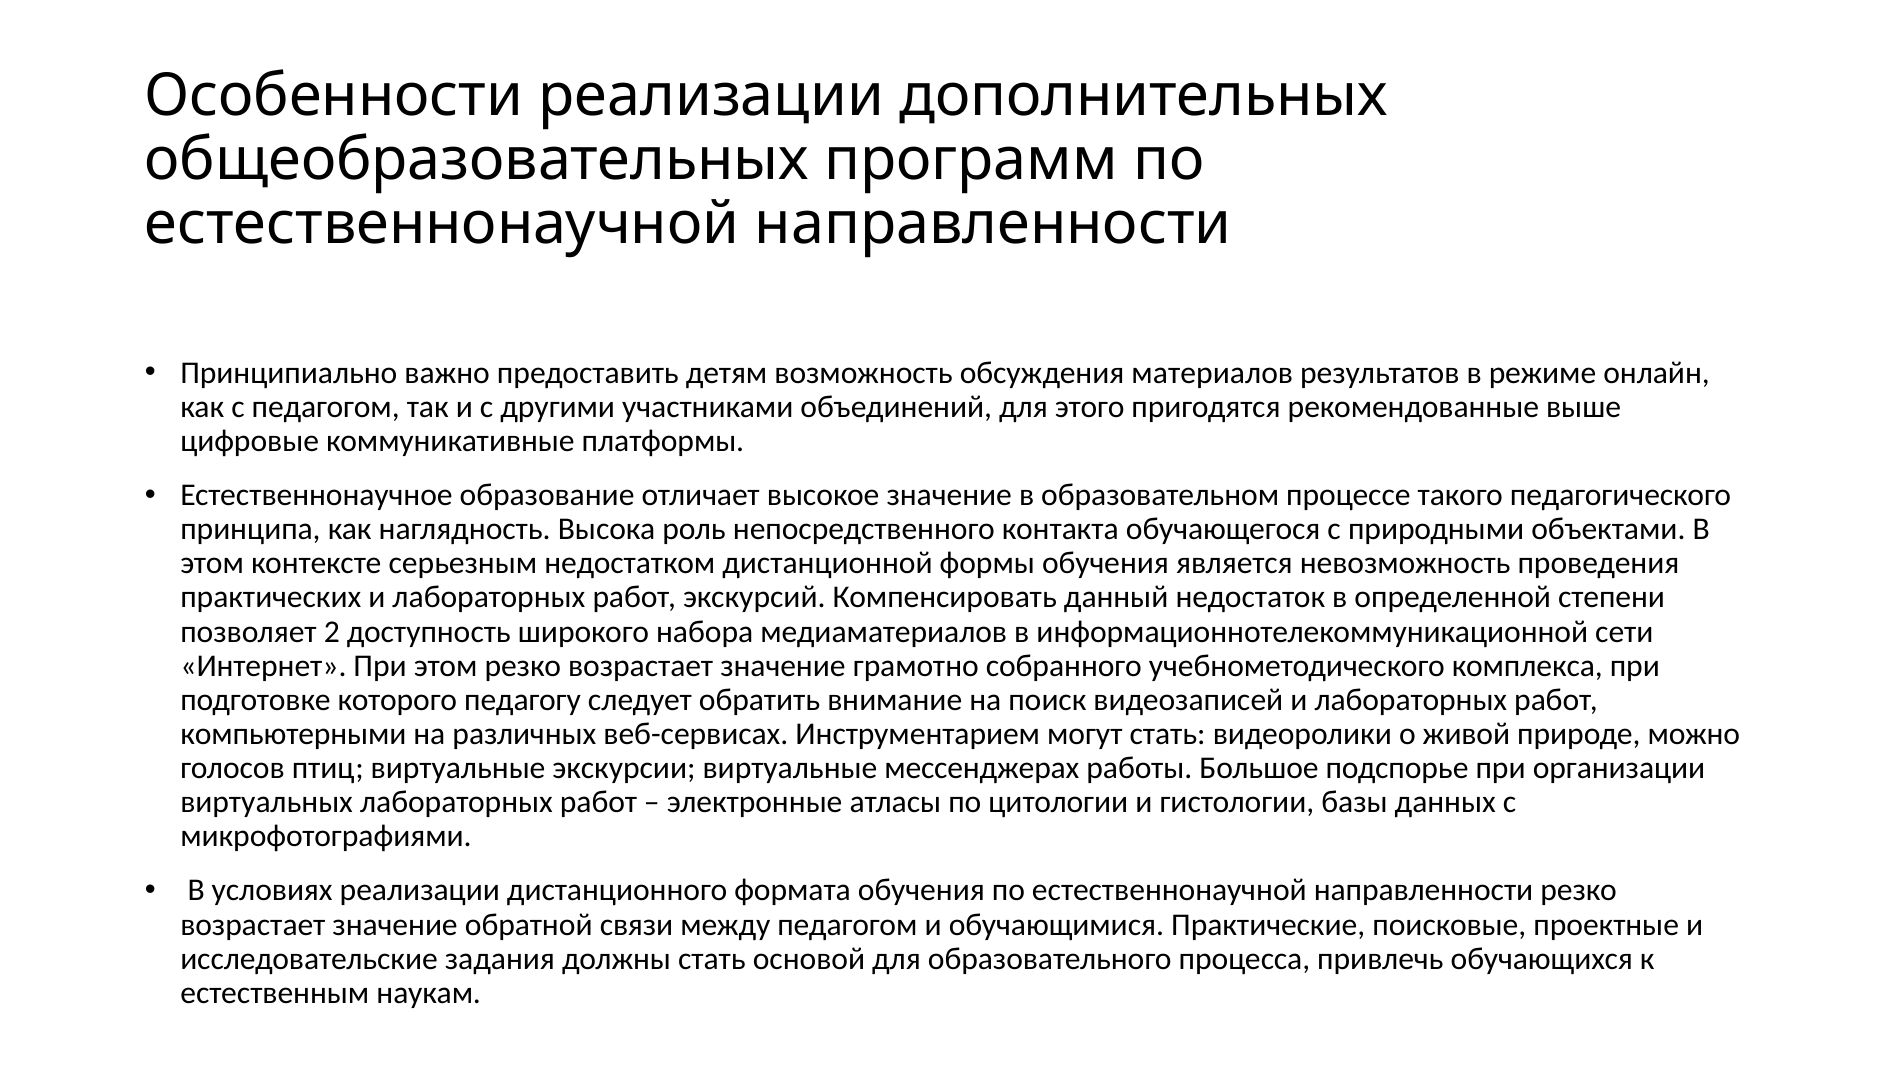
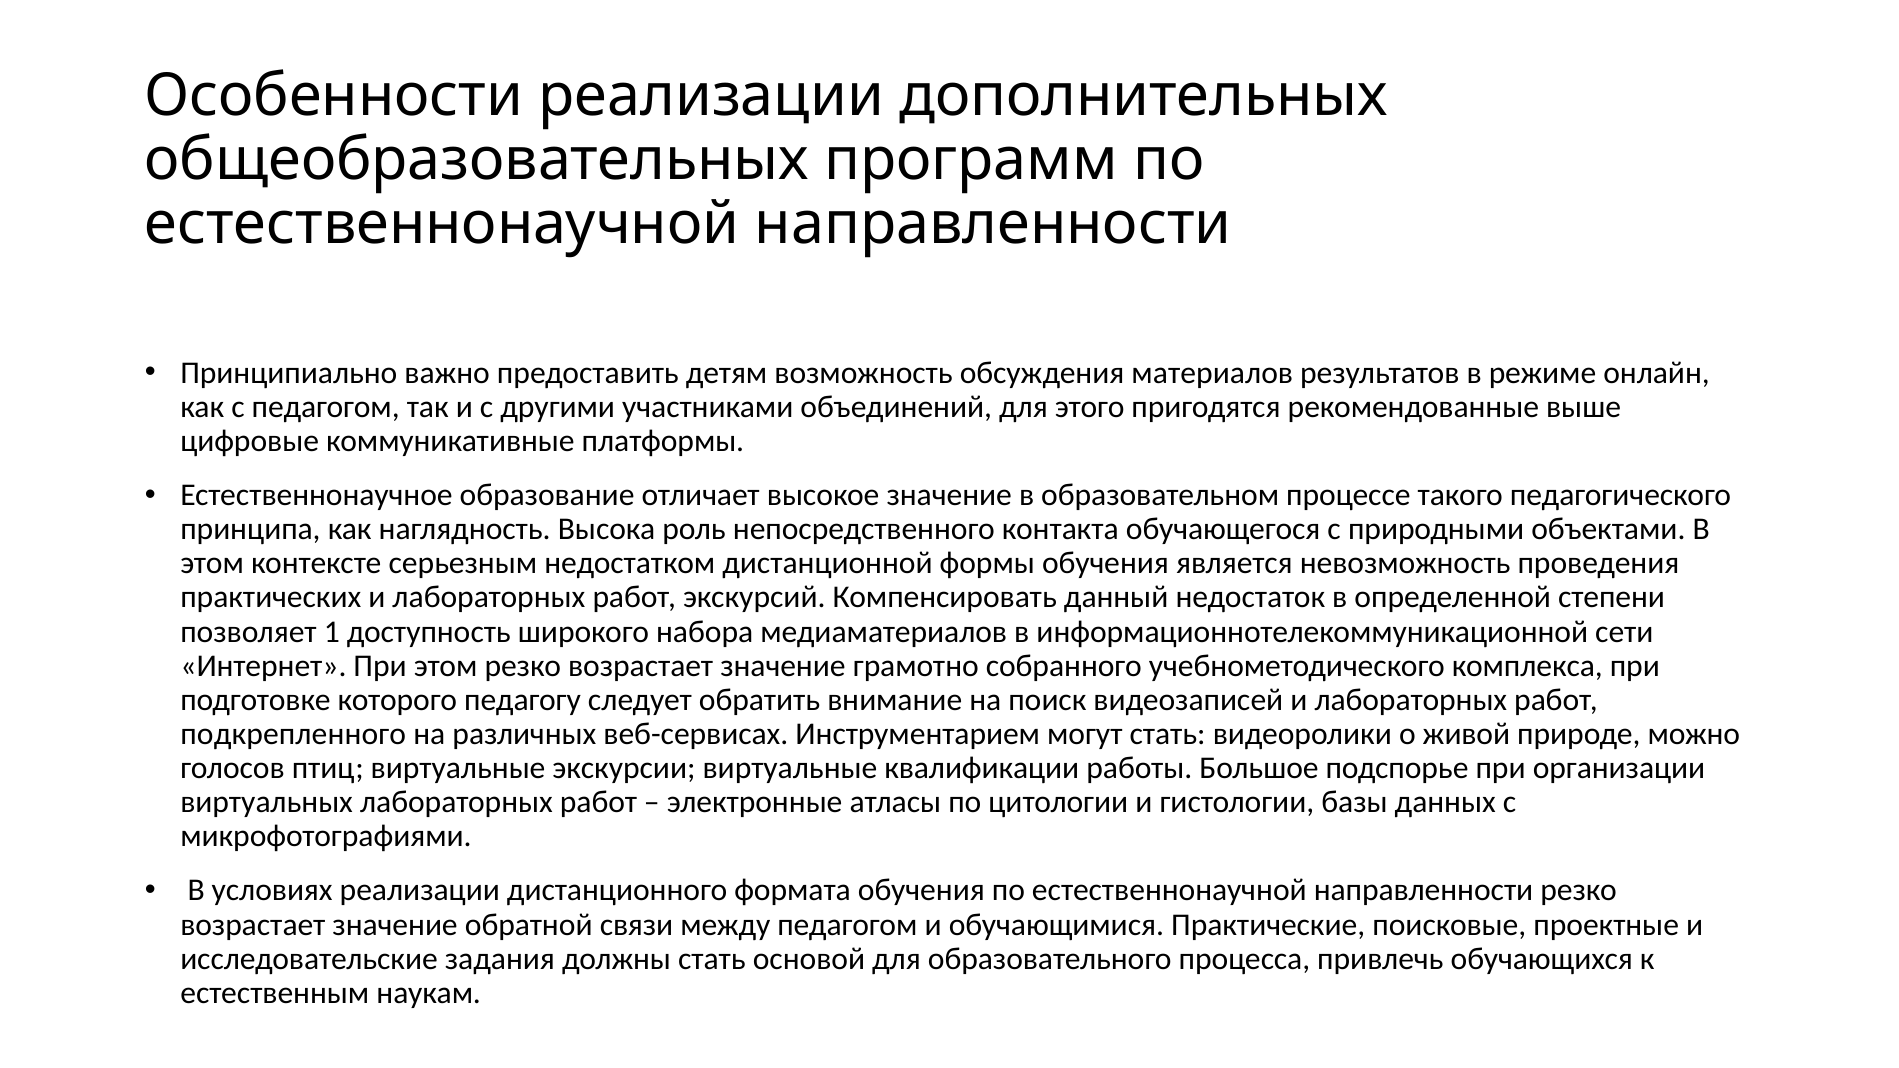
2: 2 -> 1
компьютерными: компьютерными -> подкрепленного
мессенджерах: мессенджерах -> квалификации
